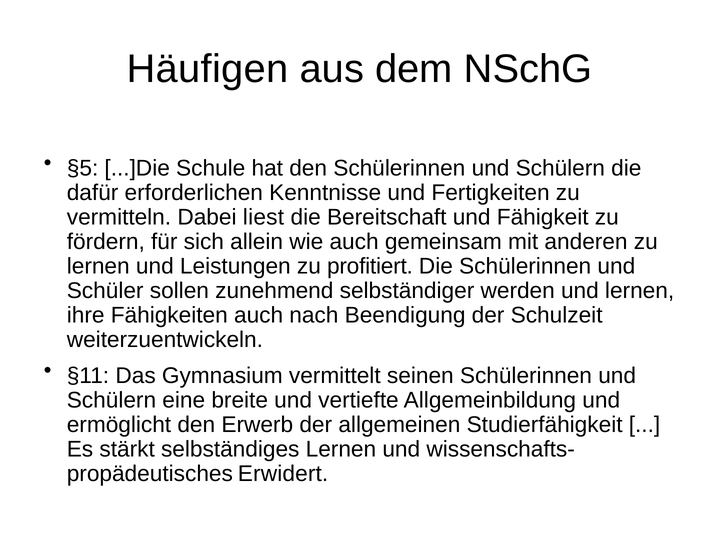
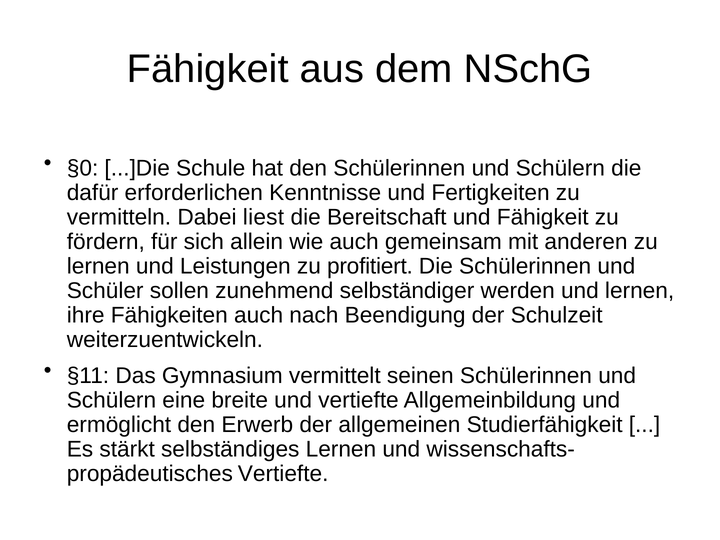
Häufigen at (208, 69): Häufigen -> Fähigkeit
§5: §5 -> §0
Erwidert at (283, 474): Erwidert -> Vertiefte
